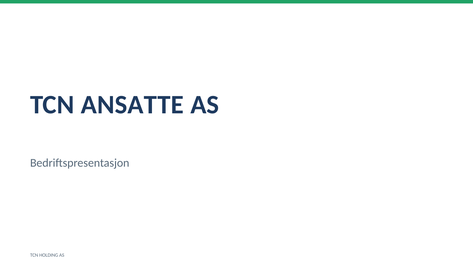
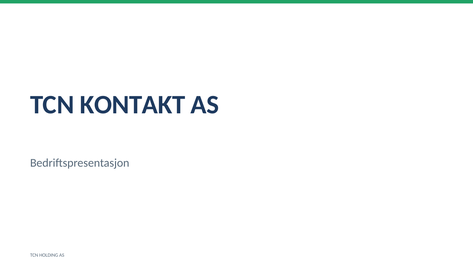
ANSATTE: ANSATTE -> KONTAKT
